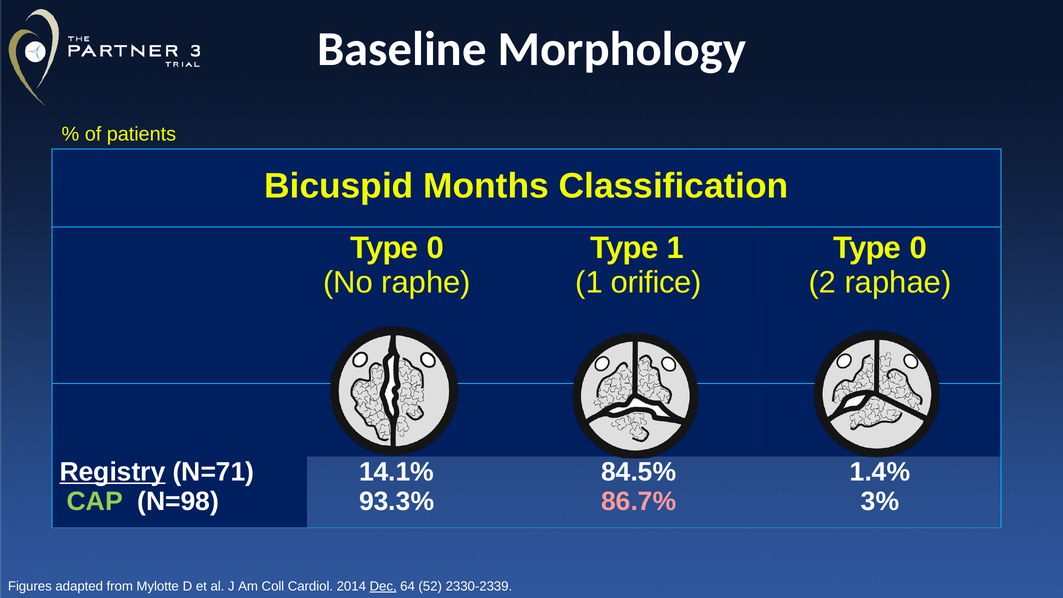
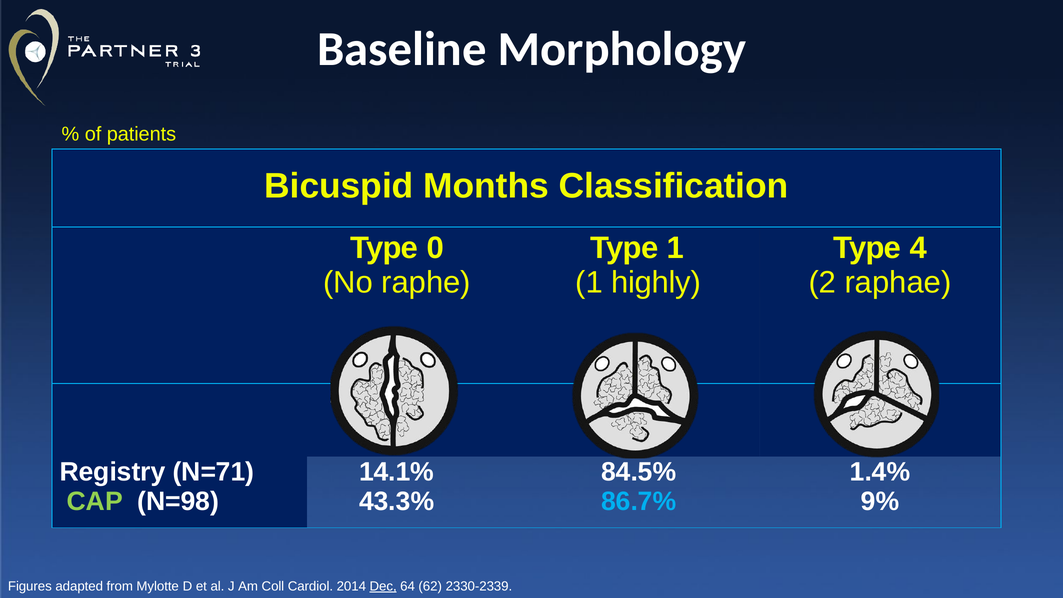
0 at (918, 248): 0 -> 4
orifice: orifice -> highly
Registry underline: present -> none
93.3%: 93.3% -> 43.3%
86.7% colour: pink -> light blue
3%: 3% -> 9%
52: 52 -> 62
